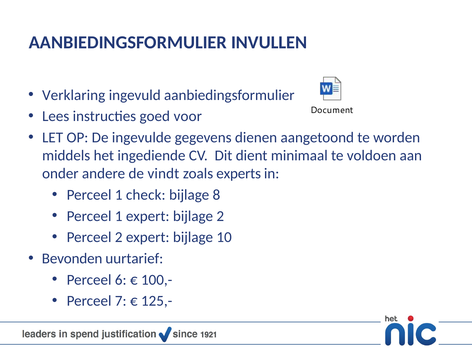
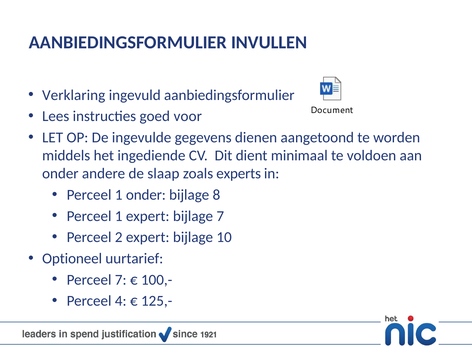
vindt: vindt -> slaap
1 check: check -> onder
bijlage 2: 2 -> 7
Bevonden: Bevonden -> Optioneel
Perceel 6: 6 -> 7
7: 7 -> 4
